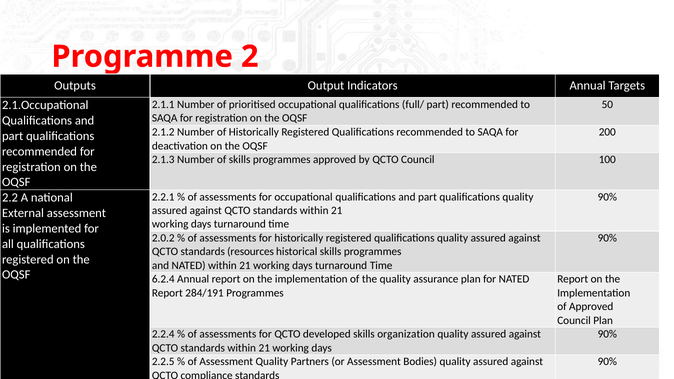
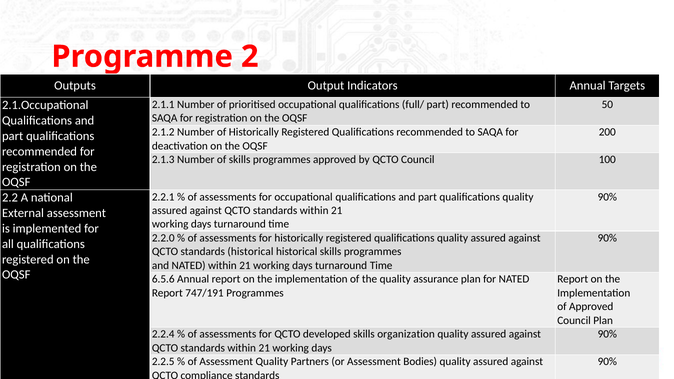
2.0.2: 2.0.2 -> 2.2.0
standards resources: resources -> historical
6.2.4: 6.2.4 -> 6.5.6
284/191: 284/191 -> 747/191
